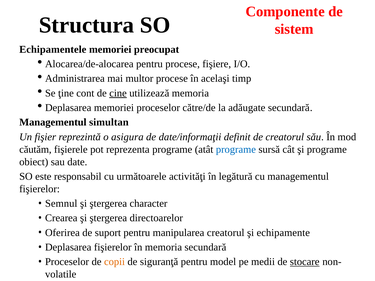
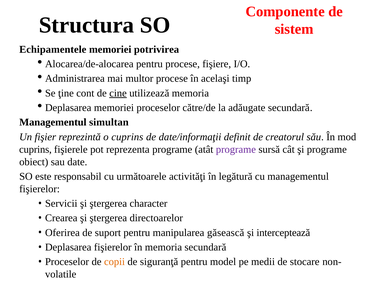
preocupat: preocupat -> potrivirea
o asigura: asigura -> cuprins
căutăm at (35, 149): căutăm -> cuprins
programe at (236, 149) colour: blue -> purple
Semnul: Semnul -> Servicii
manipularea creatorul: creatorul -> găsească
echipamente: echipamente -> interceptează
stocare underline: present -> none
